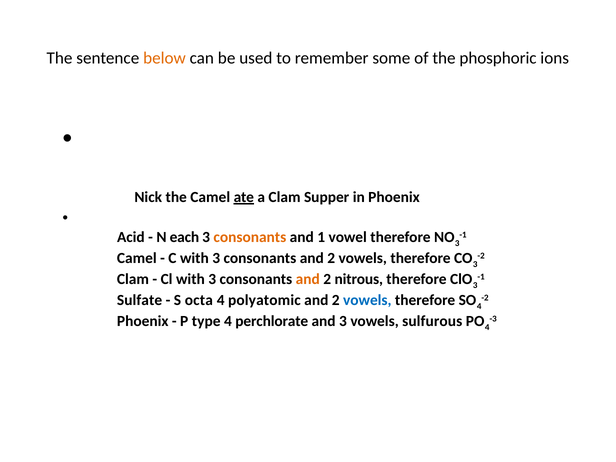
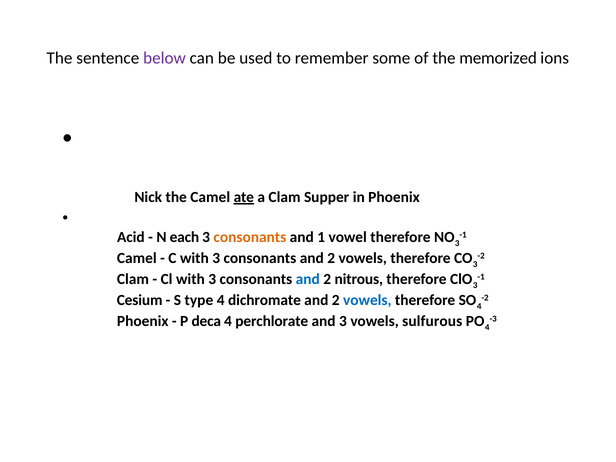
below colour: orange -> purple
phosphoric: phosphoric -> memorized
and at (308, 279) colour: orange -> blue
Sulfate: Sulfate -> Cesium
octa: octa -> type
polyatomic: polyatomic -> dichromate
type: type -> deca
